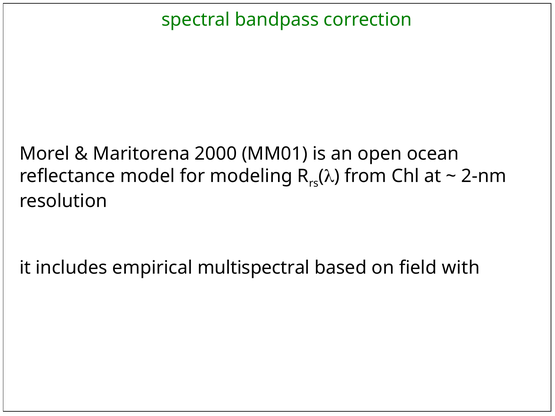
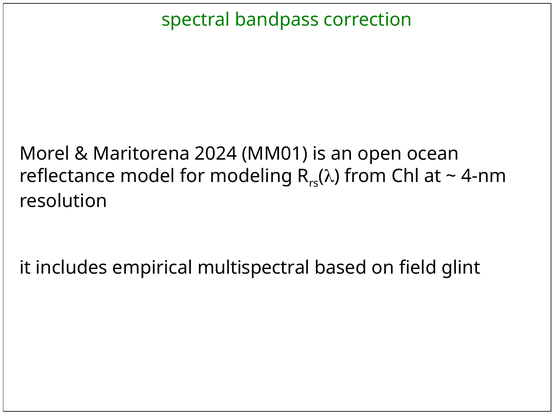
2000: 2000 -> 2024
2-nm: 2-nm -> 4-nm
with: with -> glint
